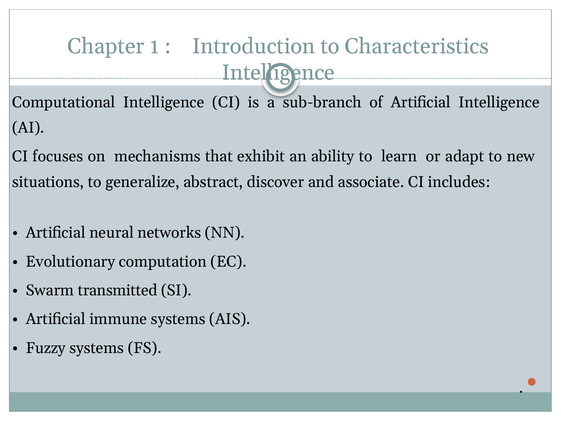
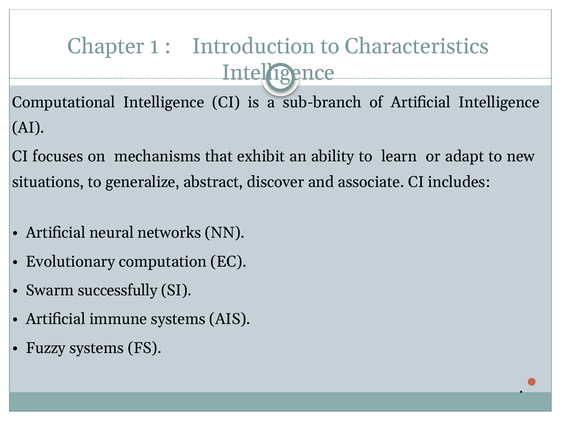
transmitted: transmitted -> successfully
